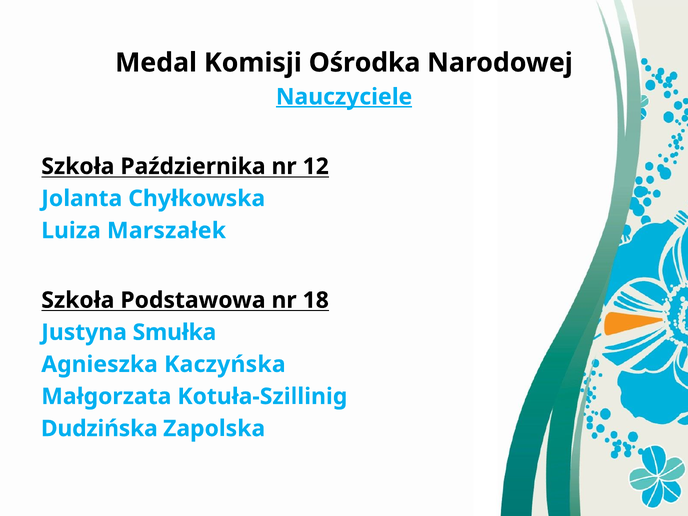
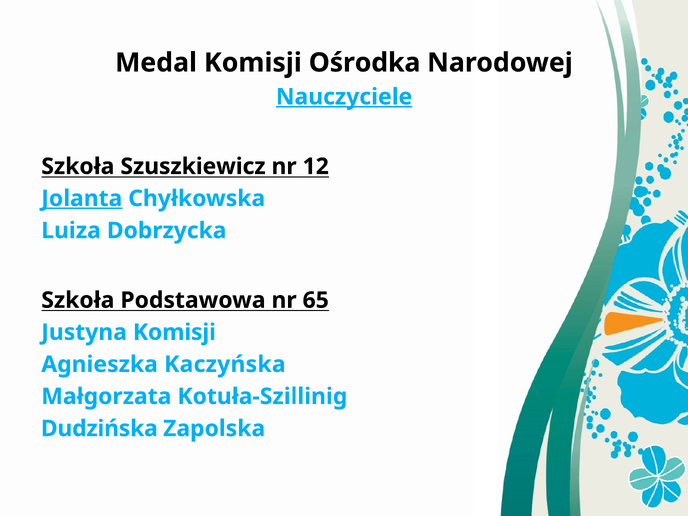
Października: Października -> Szuszkiewicz
Jolanta underline: none -> present
Marszałek: Marszałek -> Dobrzycka
18: 18 -> 65
Justyna Smułka: Smułka -> Komisji
